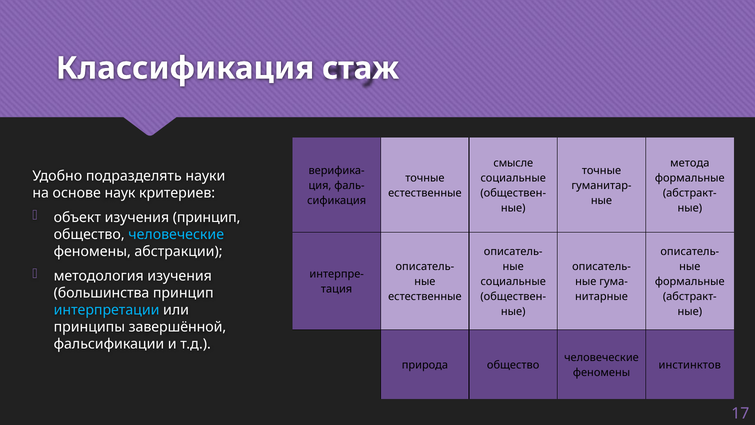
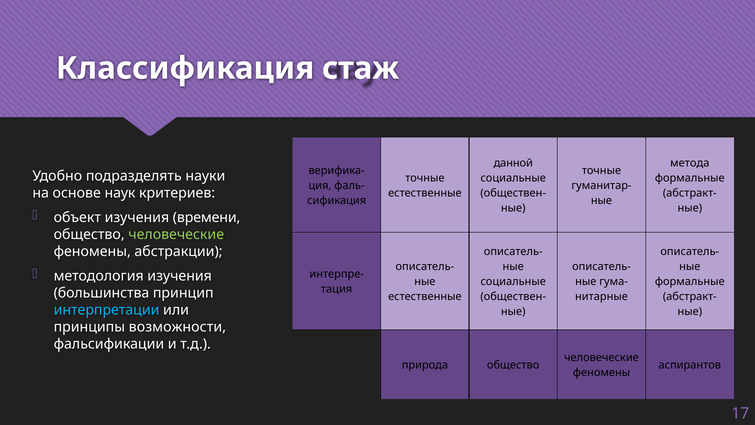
смысле: смысле -> данной
изучения принцип: принцип -> времени
человеческие at (176, 234) colour: light blue -> light green
завершённой: завершённой -> возможности
инстинктов: инстинктов -> аспирантов
